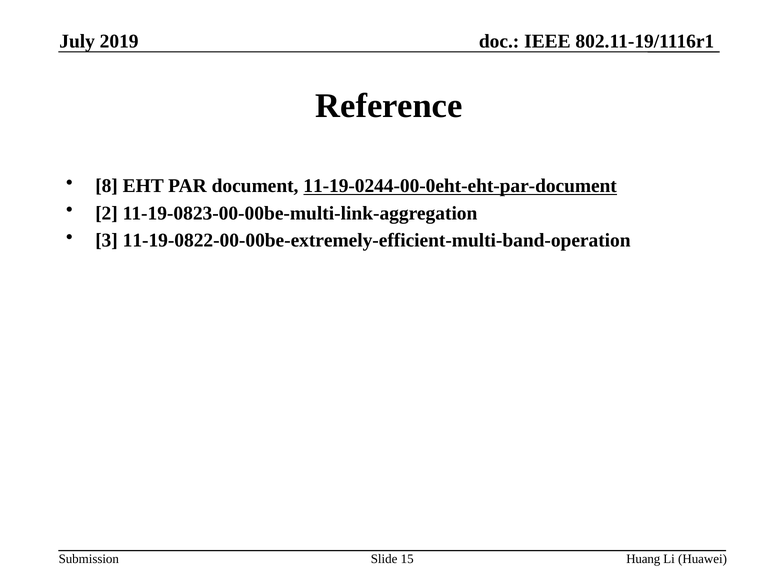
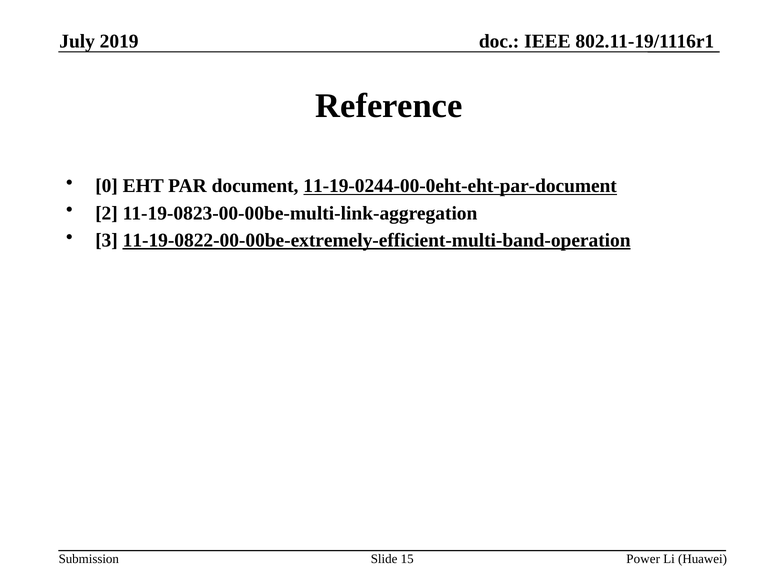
8: 8 -> 0
11-19-0822-00-00be-extremely-efficient-multi-band-operation underline: none -> present
Huang: Huang -> Power
